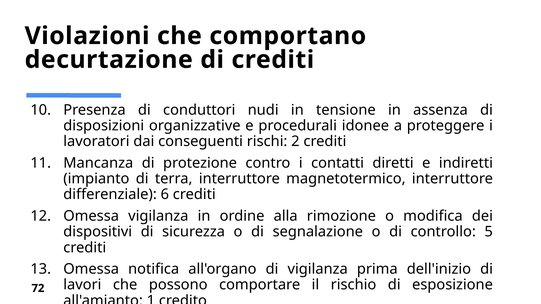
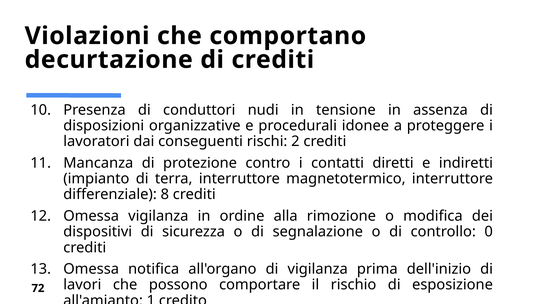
6: 6 -> 8
5: 5 -> 0
